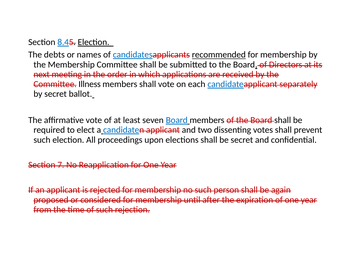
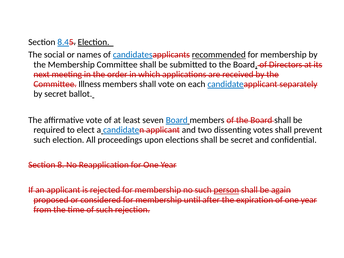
debts: debts -> social
7: 7 -> 8
person underline: none -> present
